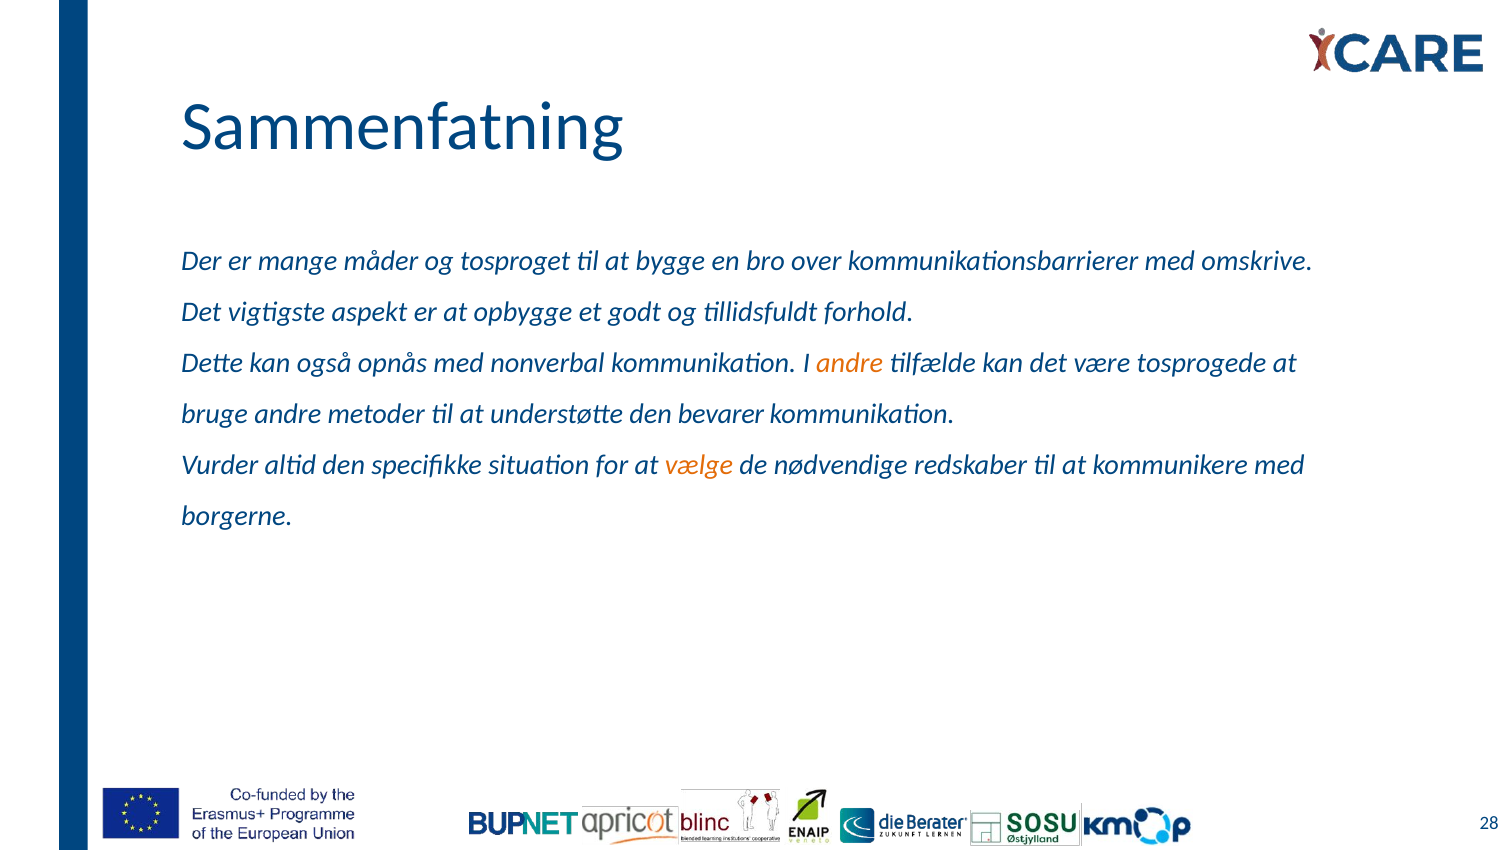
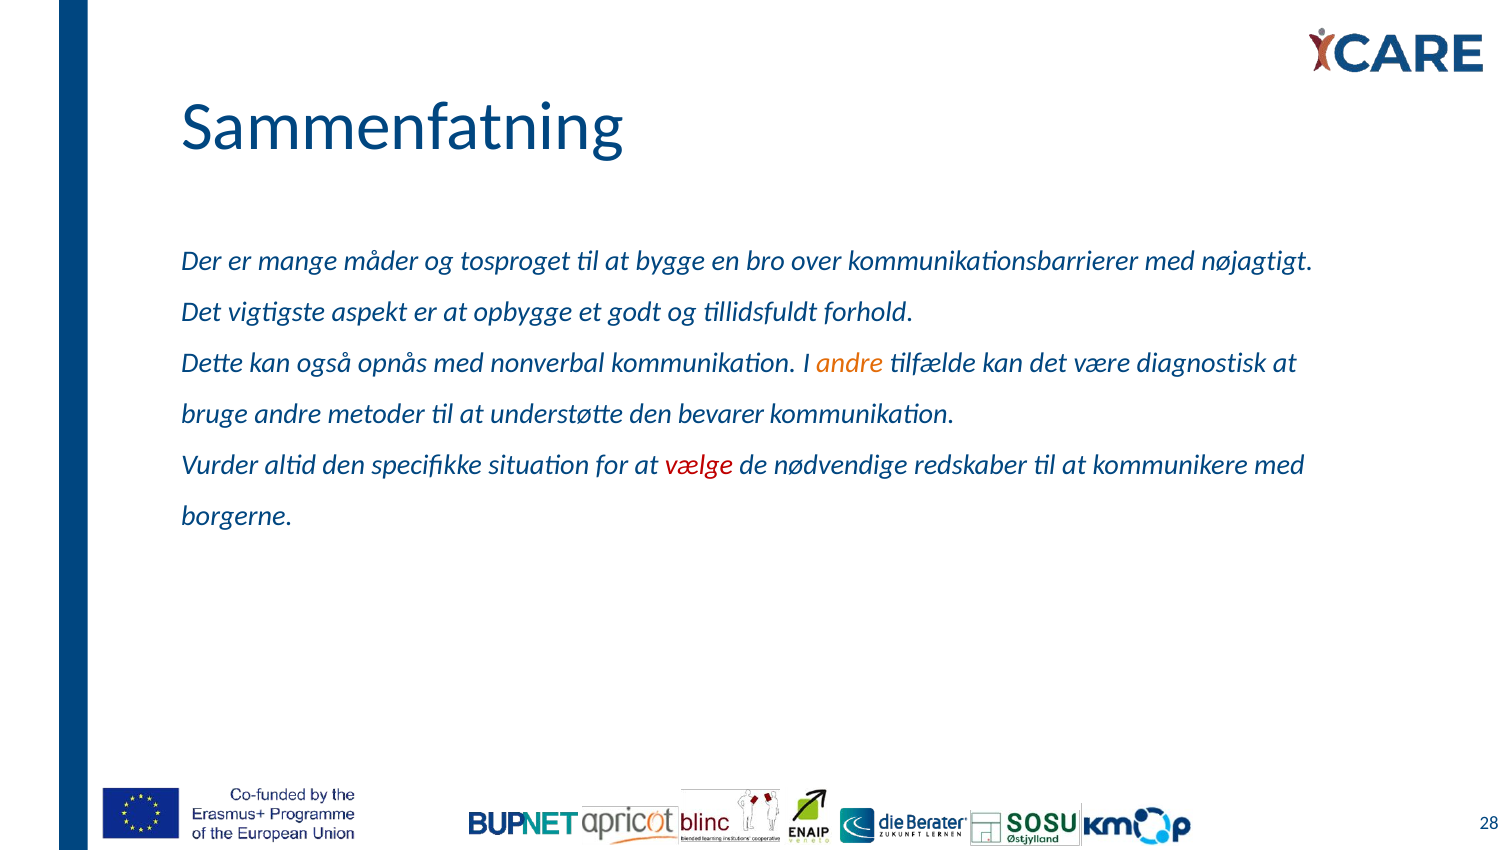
omskrive: omskrive -> nøjagtigt
tosprogede: tosprogede -> diagnostisk
vælge colour: orange -> red
